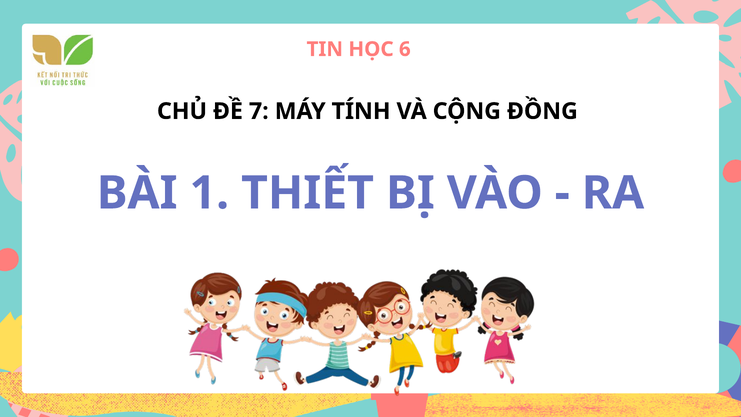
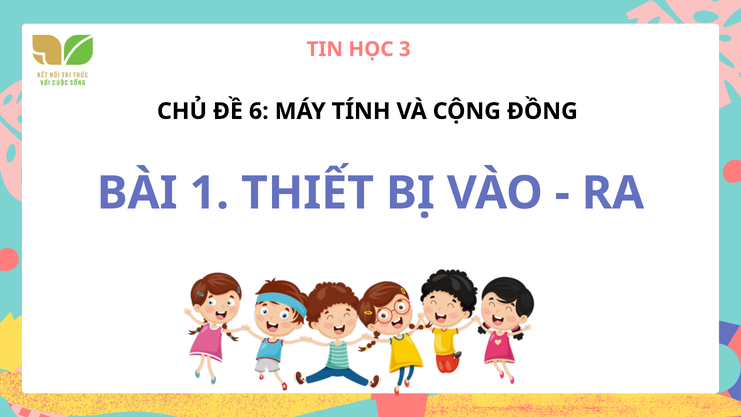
6: 6 -> 3
7: 7 -> 6
